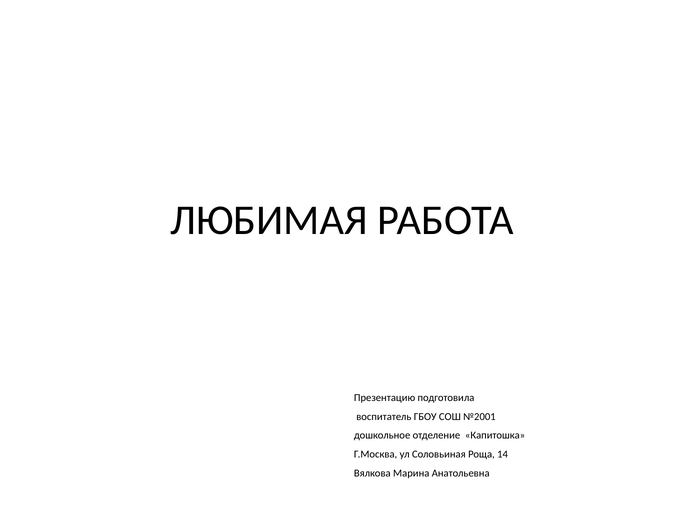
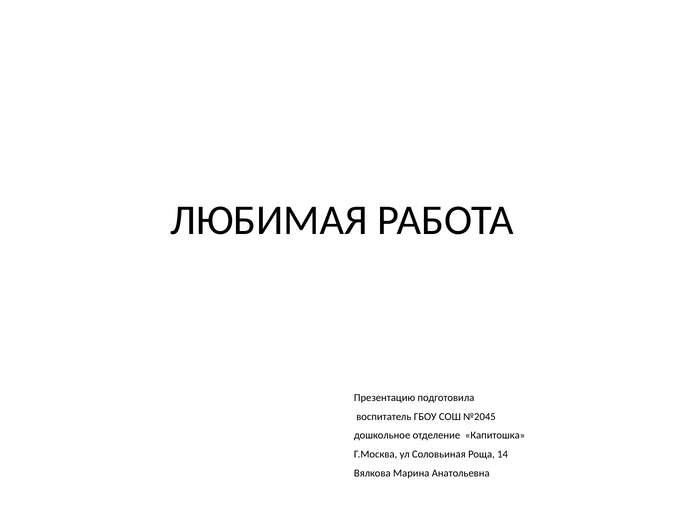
№2001: №2001 -> №2045
